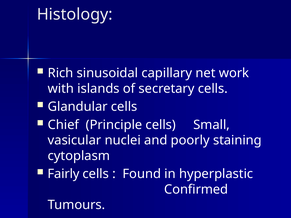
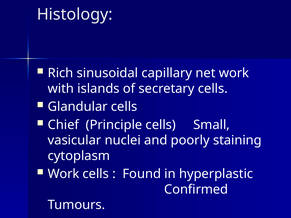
Fairly at (64, 174): Fairly -> Work
